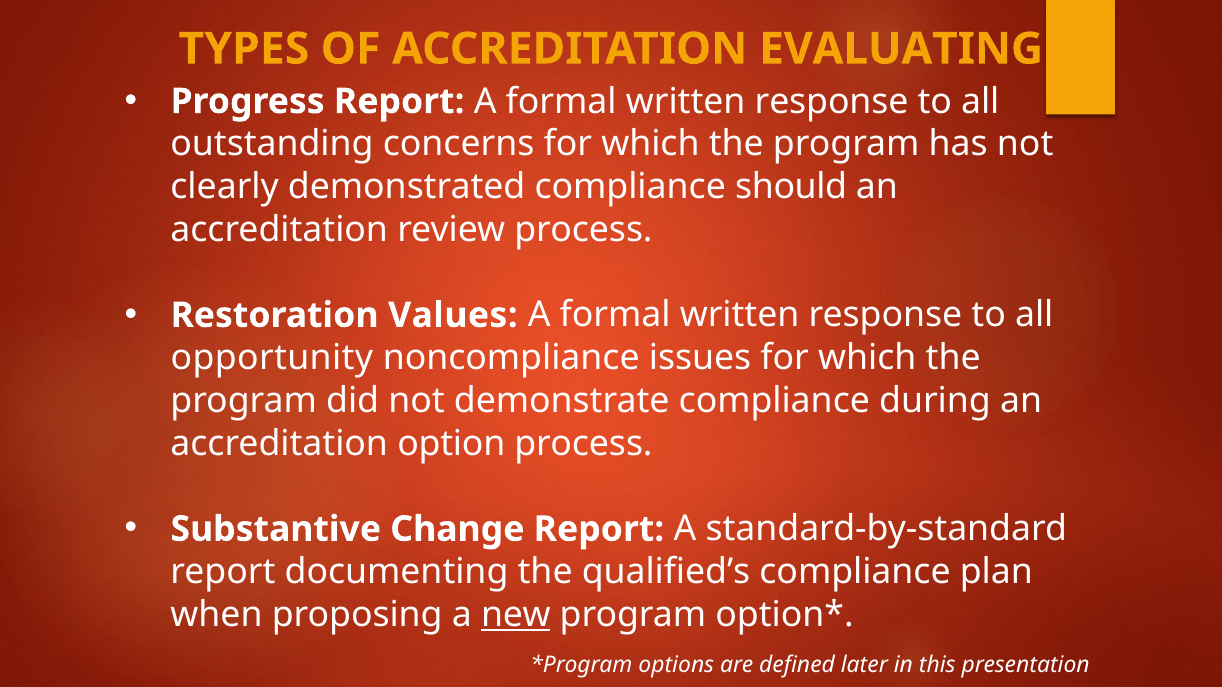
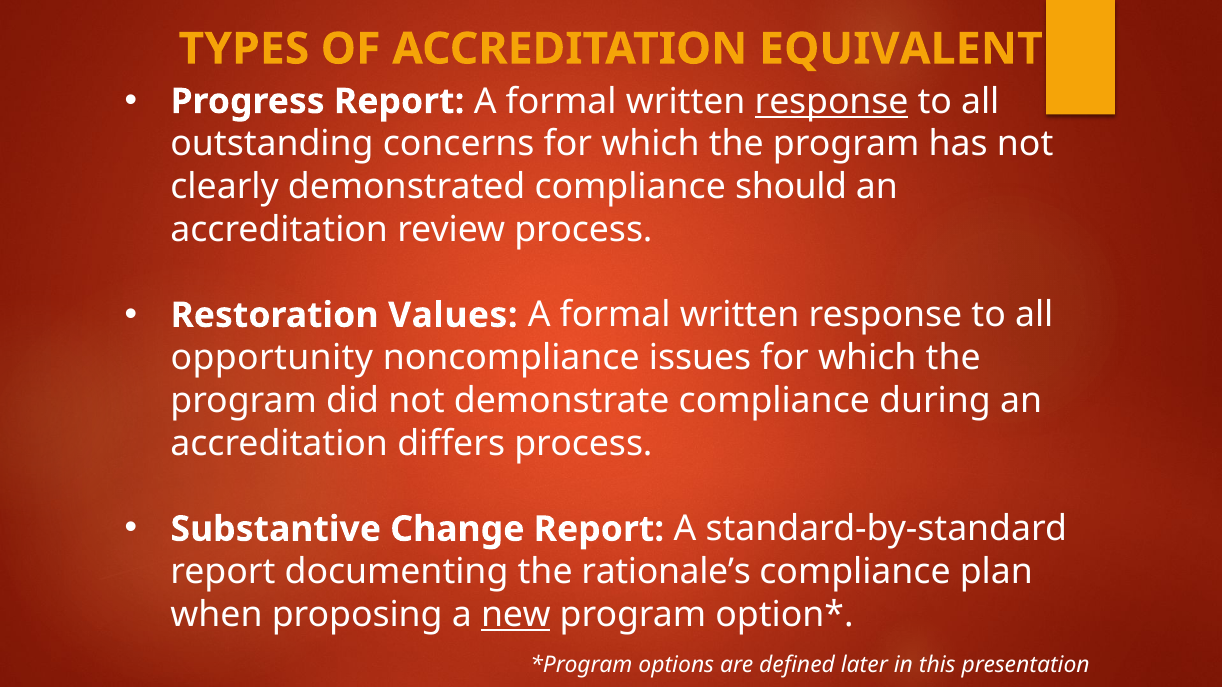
EVALUATING: EVALUATING -> EQUIVALENT
response at (832, 101) underline: none -> present
option: option -> differs
qualified’s: qualified’s -> rationale’s
